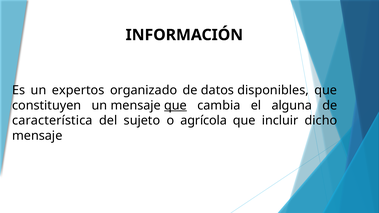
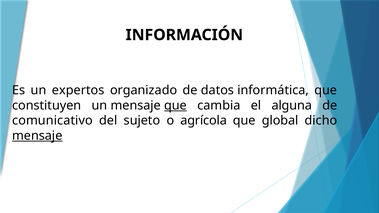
disponibles: disponibles -> informática
característica: característica -> comunicativo
incluir: incluir -> global
mensaje at (37, 136) underline: none -> present
